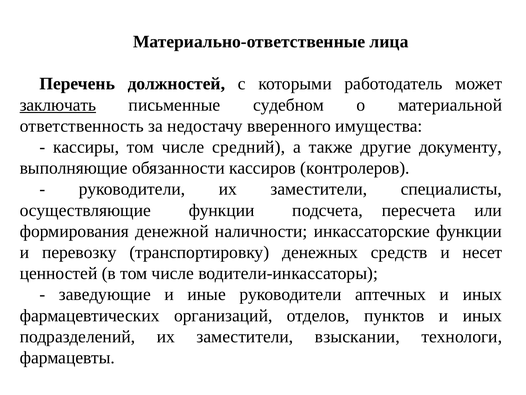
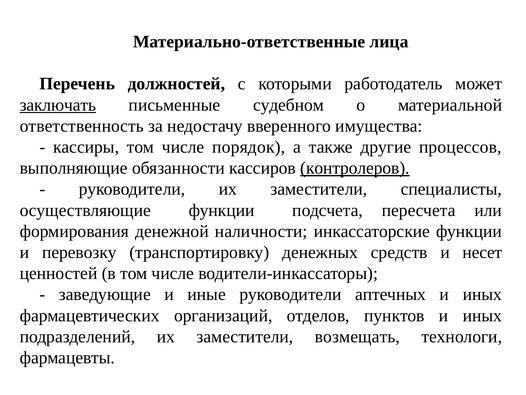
средний: средний -> порядок
документу: документу -> процессов
контролеров underline: none -> present
взыскании: взыскании -> возмещать
